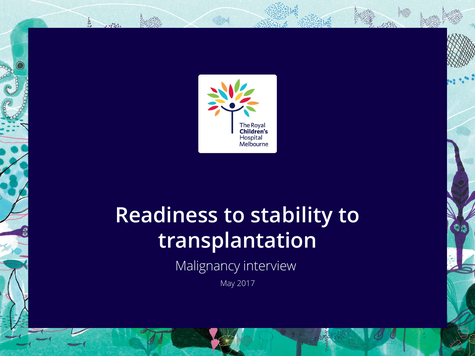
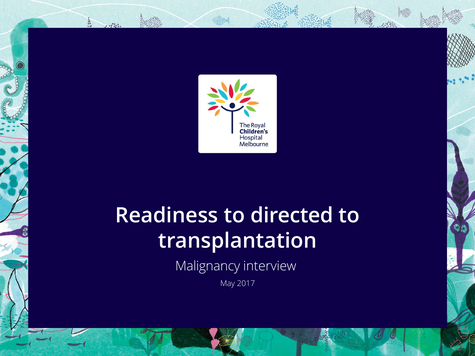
stability: stability -> directed
